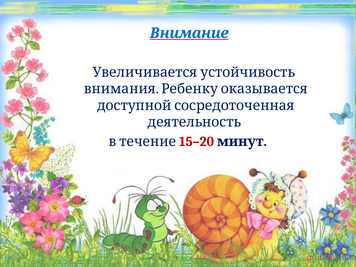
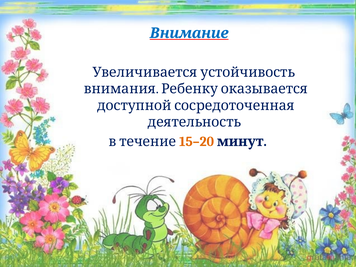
15–20 colour: red -> orange
